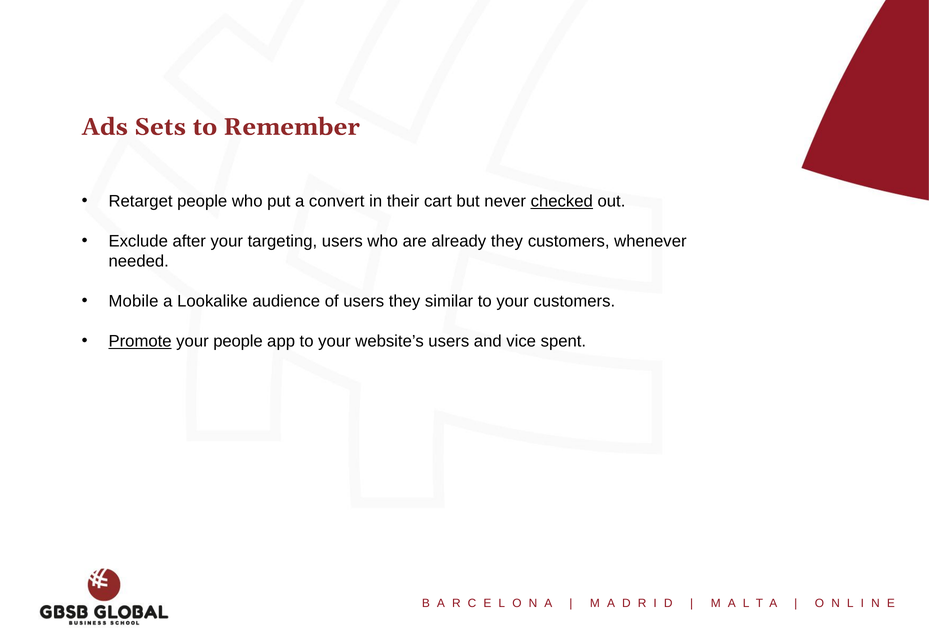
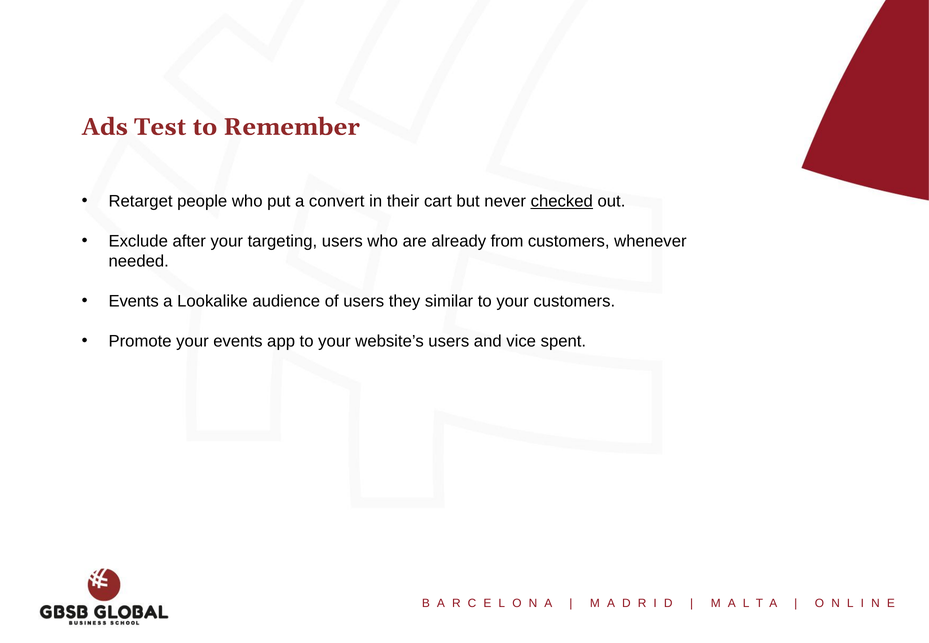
Sets: Sets -> Test
already they: they -> from
Mobile at (134, 301): Mobile -> Events
Promote underline: present -> none
your people: people -> events
